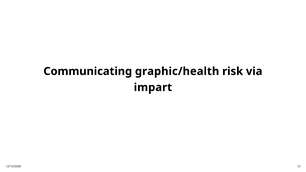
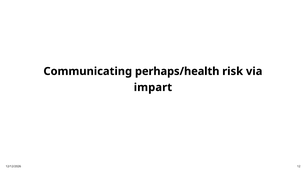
graphic/health: graphic/health -> perhaps/health
